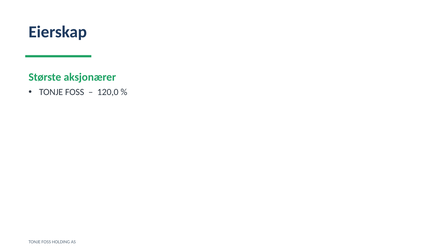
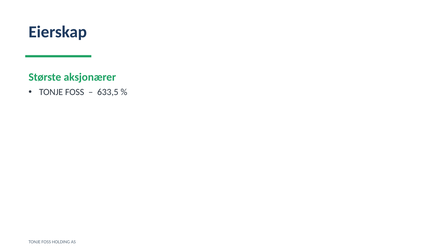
120,0: 120,0 -> 633,5
